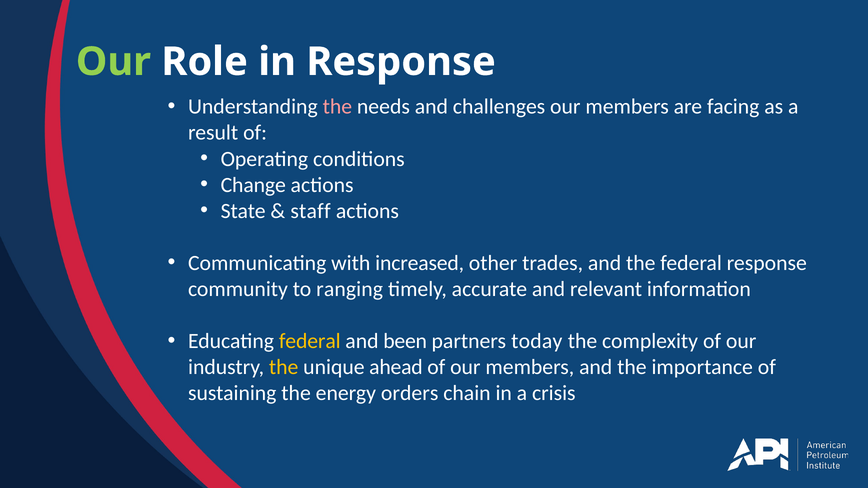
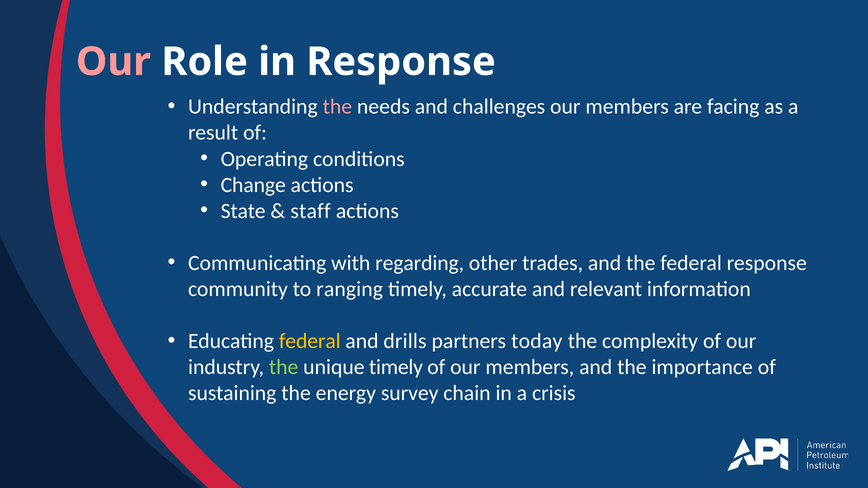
Our at (113, 62) colour: light green -> pink
increased: increased -> regarding
been: been -> drills
the at (284, 367) colour: yellow -> light green
unique ahead: ahead -> timely
orders: orders -> survey
